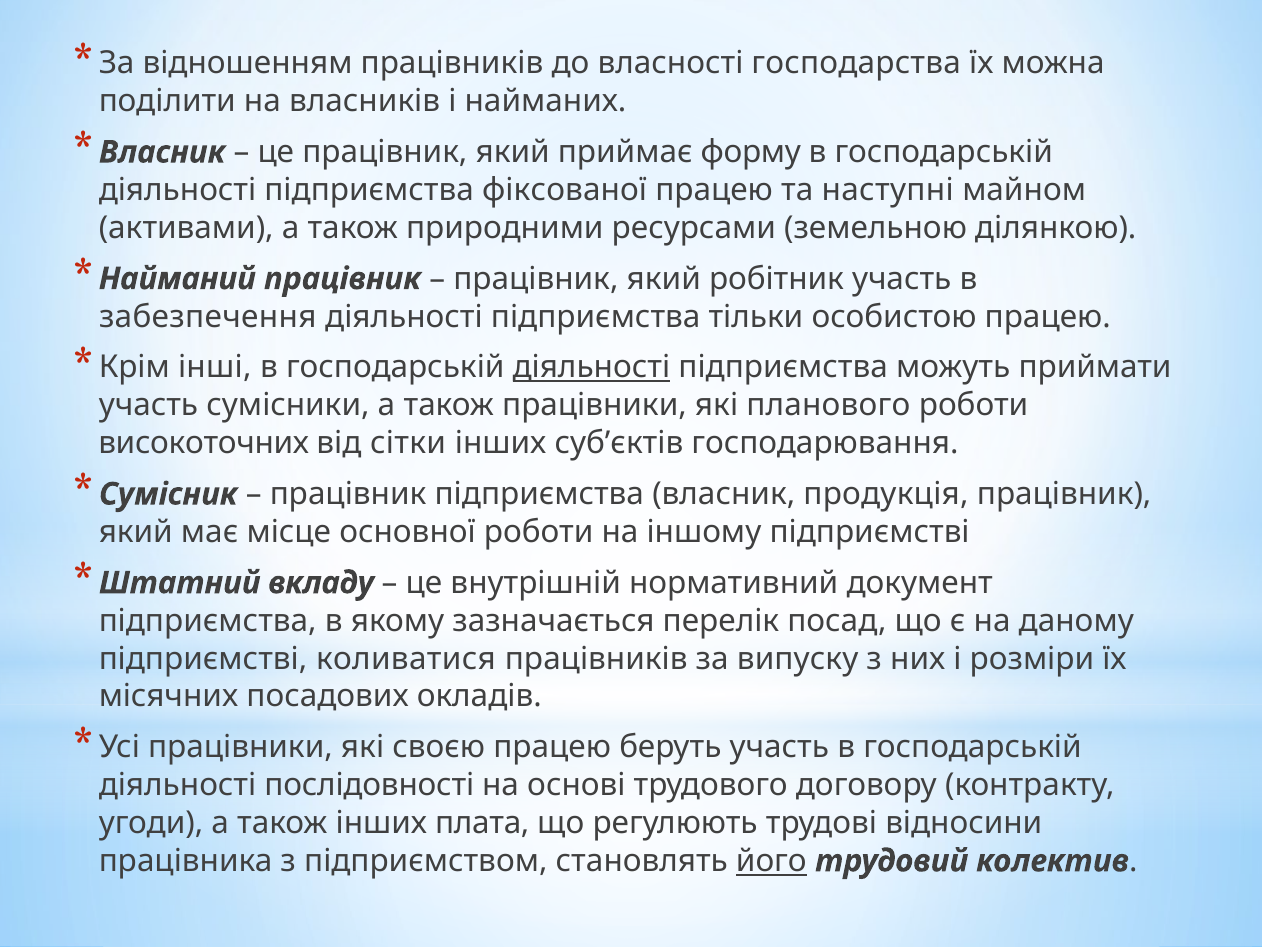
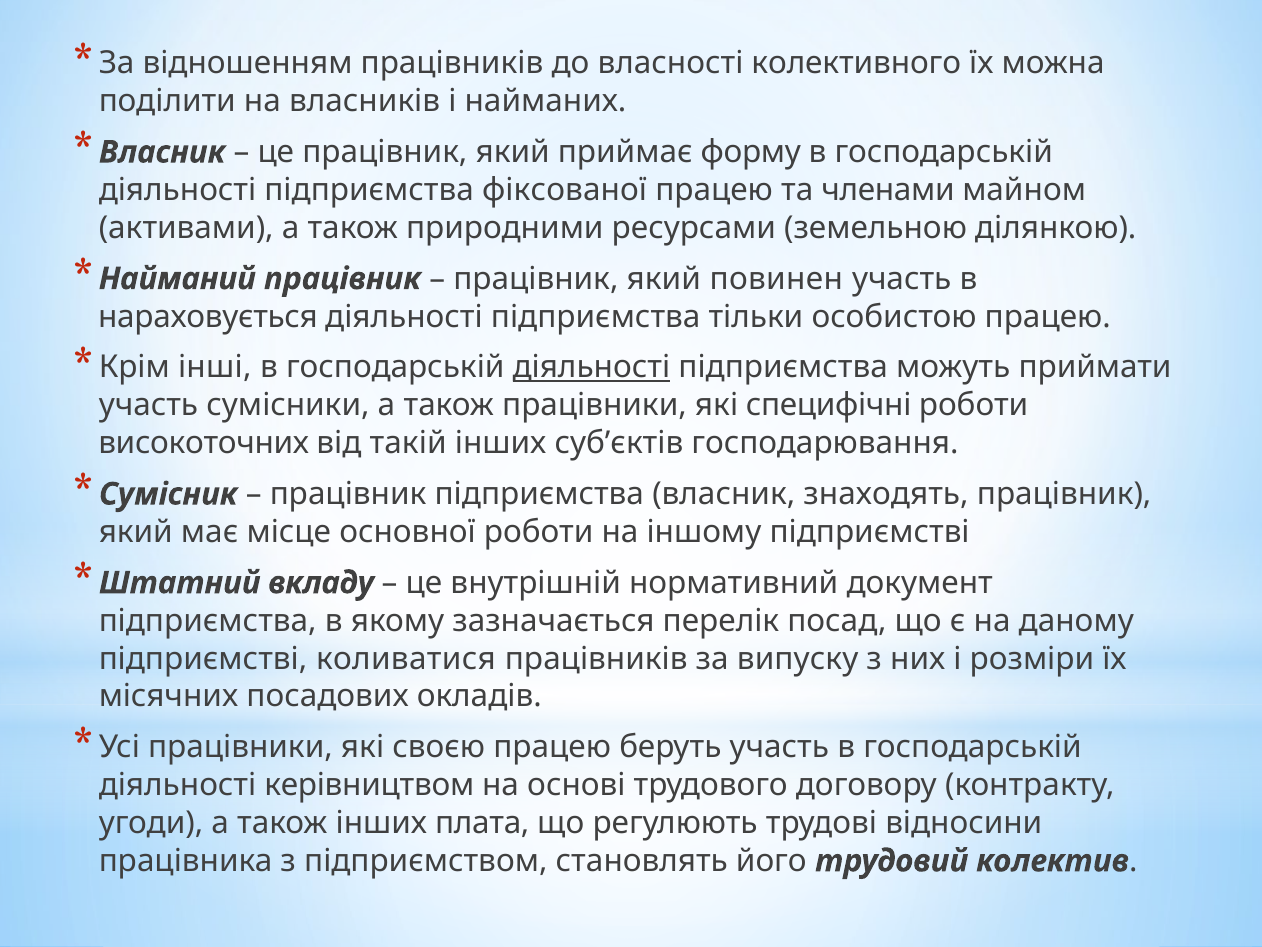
господарства: господарства -> колективного
наступні: наступні -> членами
робітник: робітник -> повинен
забезпечення: забезпечення -> нараховується
планового: планового -> специфічні
сітки: сітки -> такій
продукція: продукція -> знаходять
послідовності: послідовності -> керівництвом
його underline: present -> none
